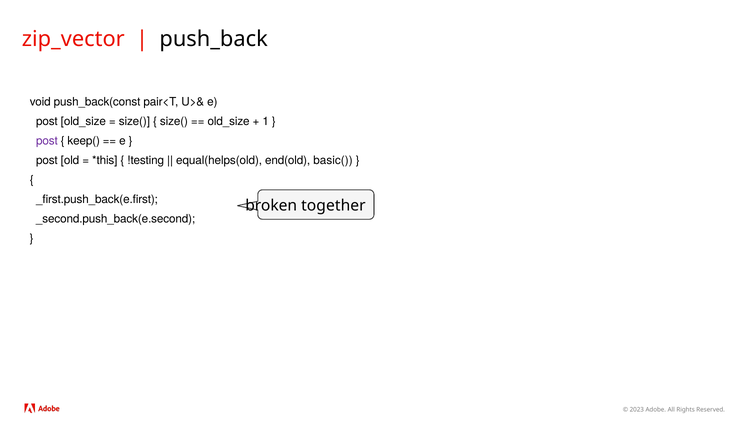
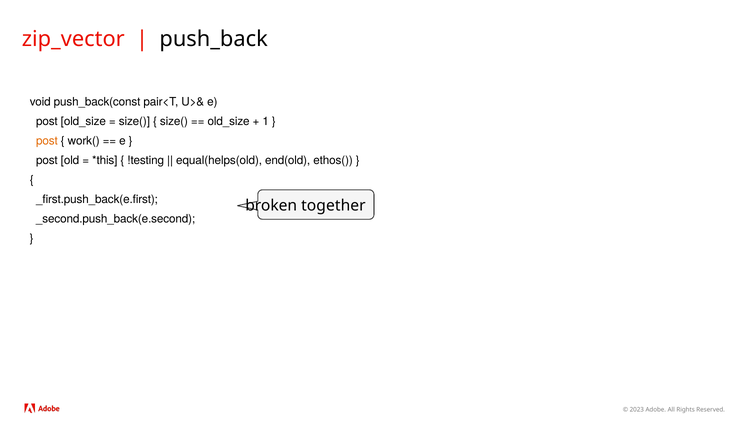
post at (47, 141) colour: purple -> orange
keep(: keep( -> work(
basic(: basic( -> ethos(
